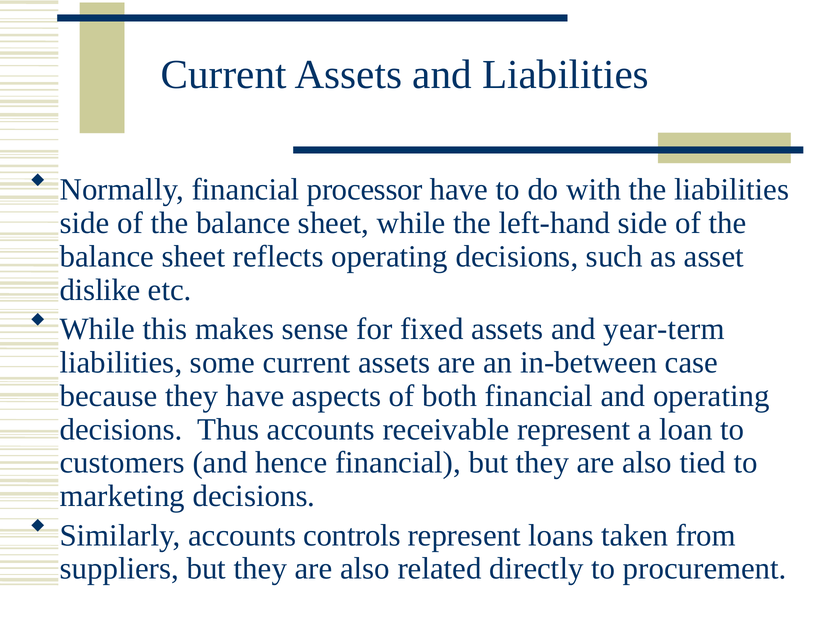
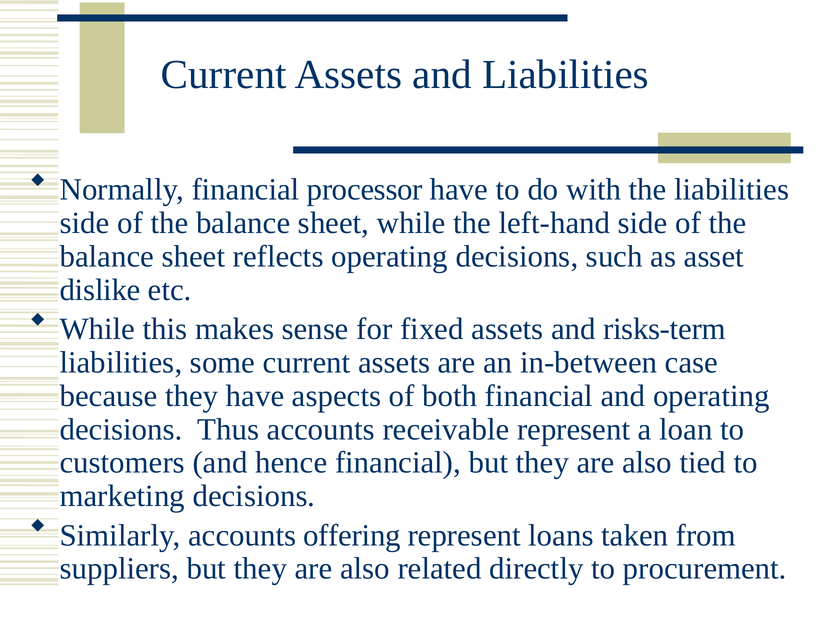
year-term: year-term -> risks-term
controls: controls -> offering
